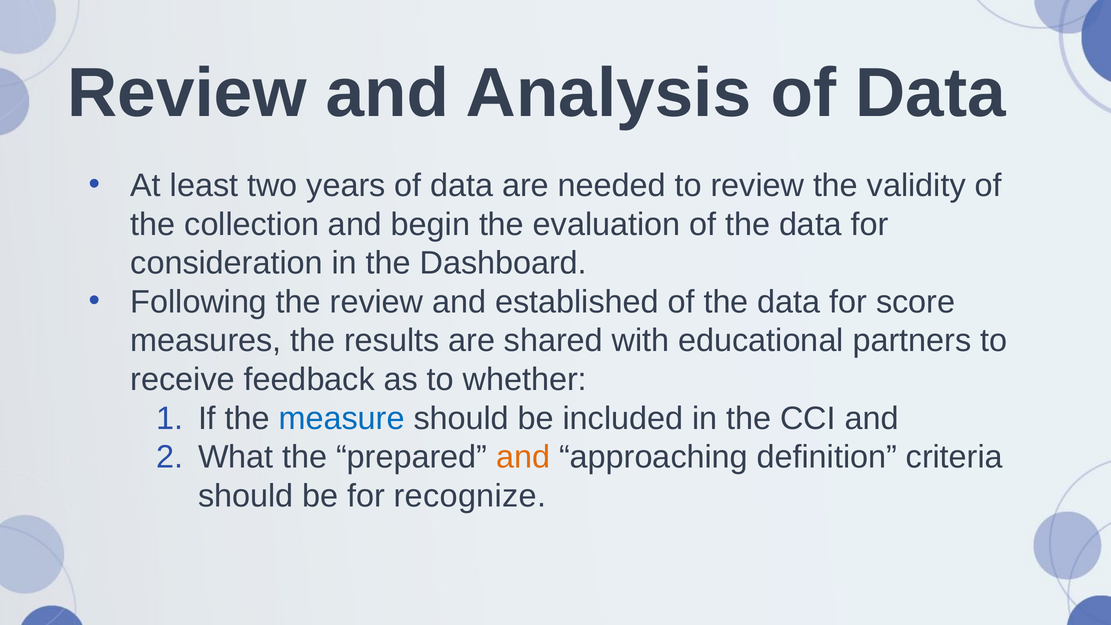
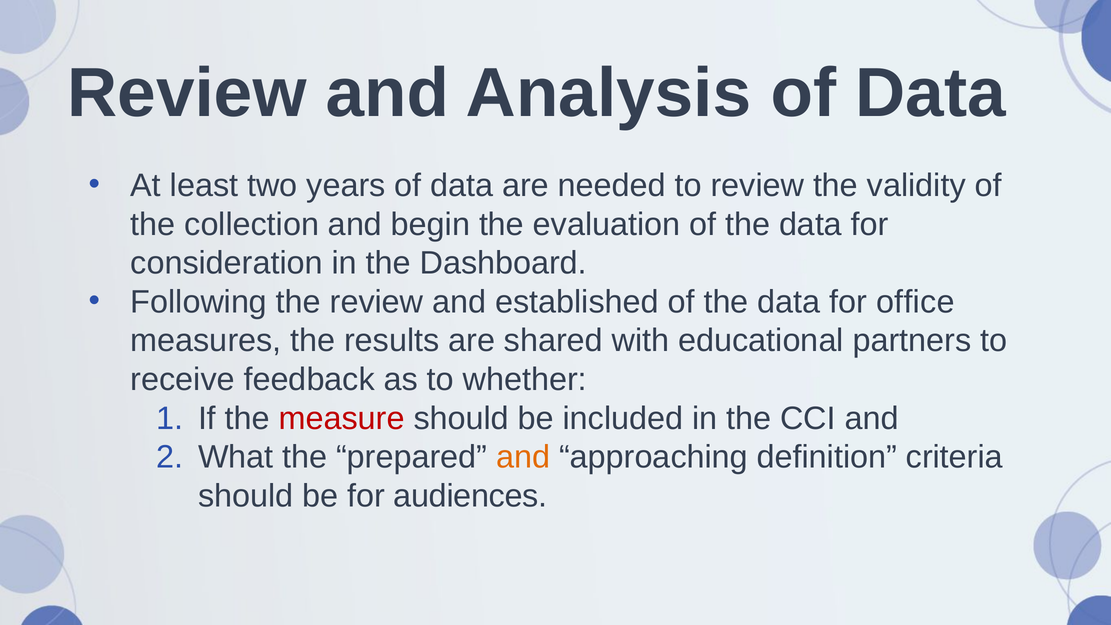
score: score -> office
measure colour: blue -> red
recognize: recognize -> audiences
